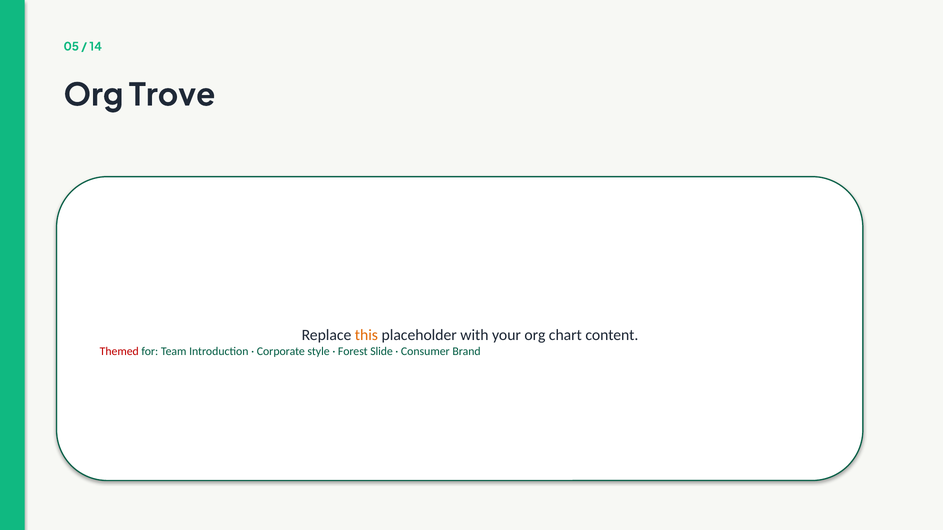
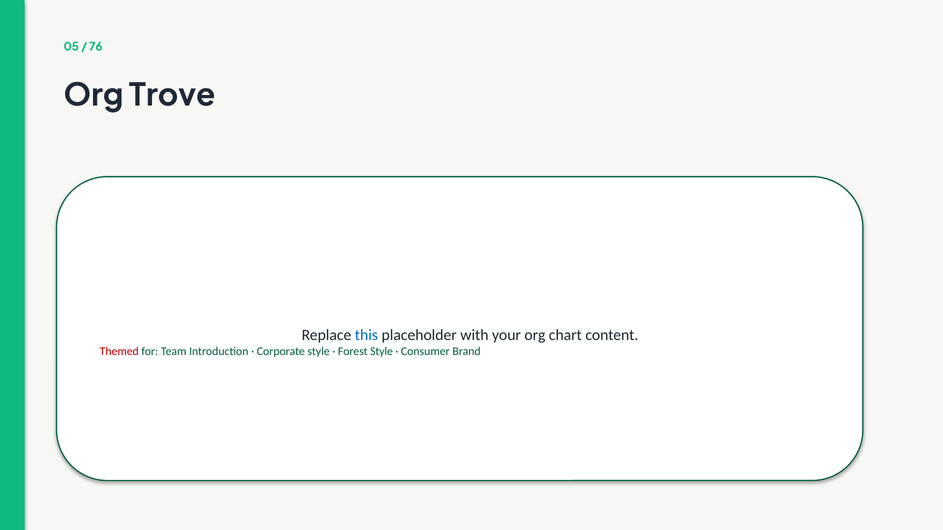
14: 14 -> 76
this colour: orange -> blue
Forest Slide: Slide -> Style
